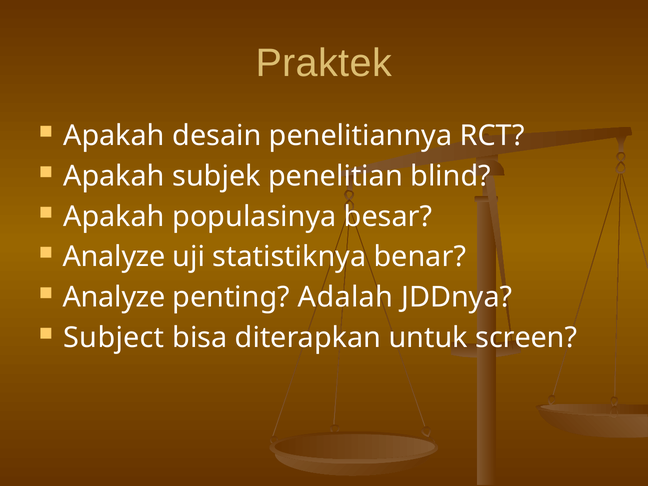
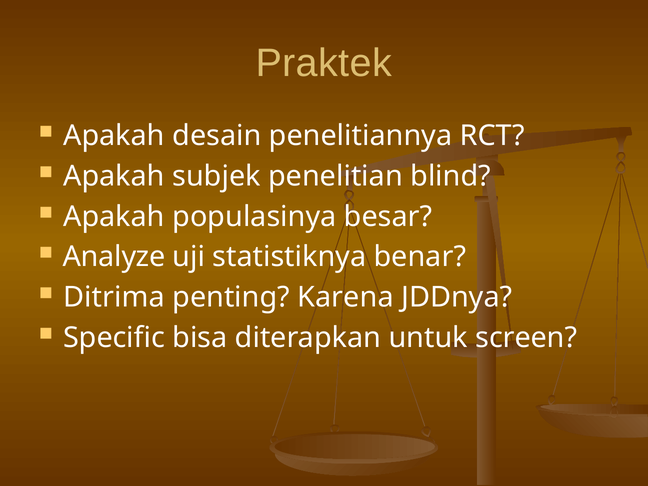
Analyze at (114, 297): Analyze -> Ditrima
Adalah: Adalah -> Karena
Subject: Subject -> Specific
